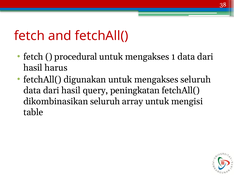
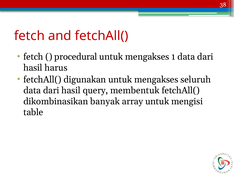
peningkatan: peningkatan -> membentuk
dikombinasikan seluruh: seluruh -> banyak
